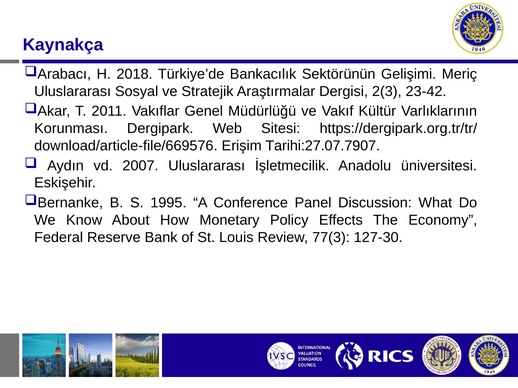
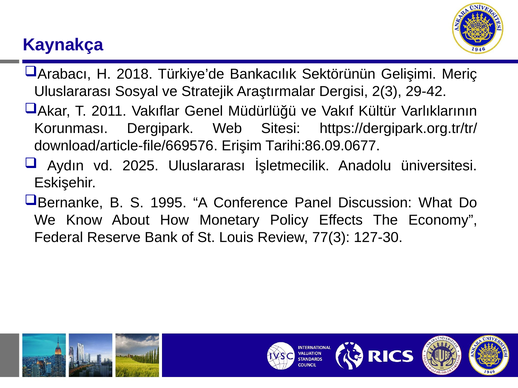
23-42: 23-42 -> 29-42
Tarihi:27.07.7907: Tarihi:27.07.7907 -> Tarihi:86.09.0677
2007: 2007 -> 2025
